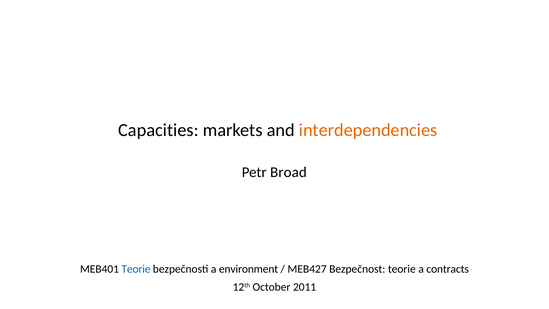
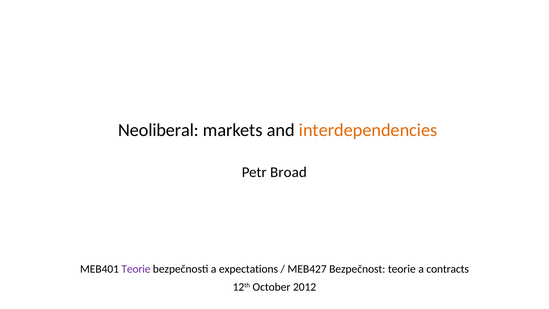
Capacities: Capacities -> Neoliberal
Teorie at (136, 269) colour: blue -> purple
environment: environment -> expectations
2011: 2011 -> 2012
